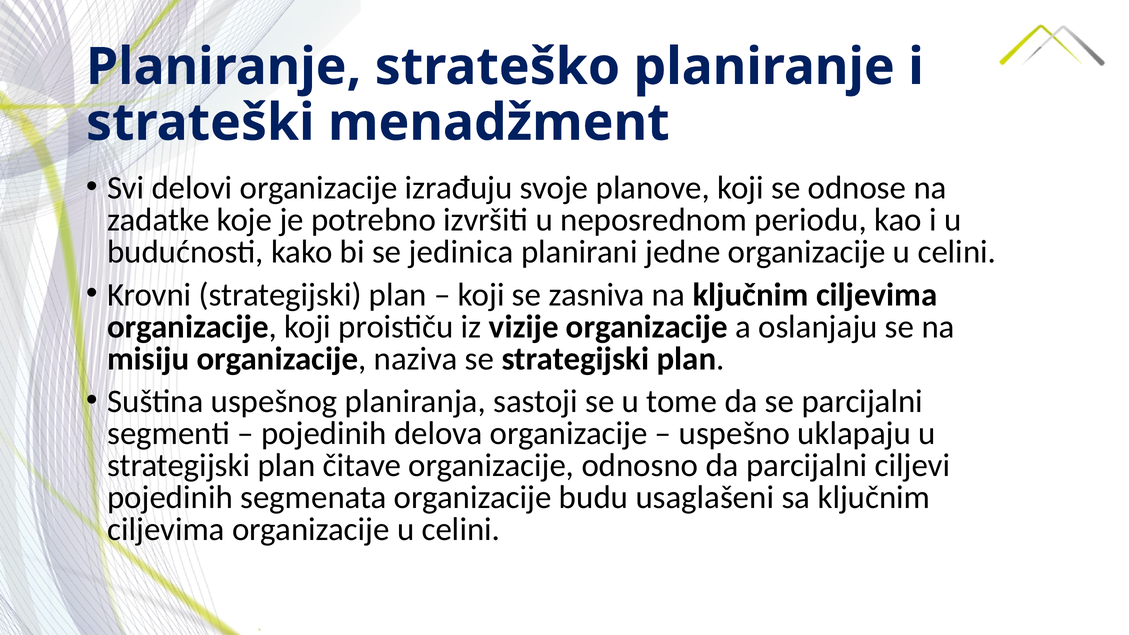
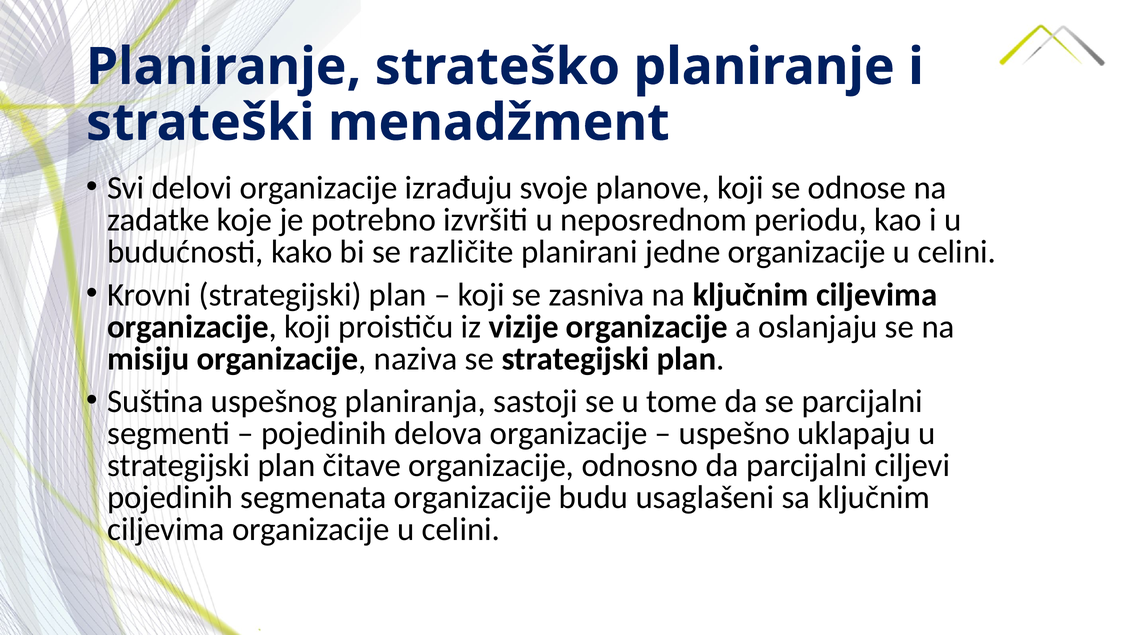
jedinica: jedinica -> različite
